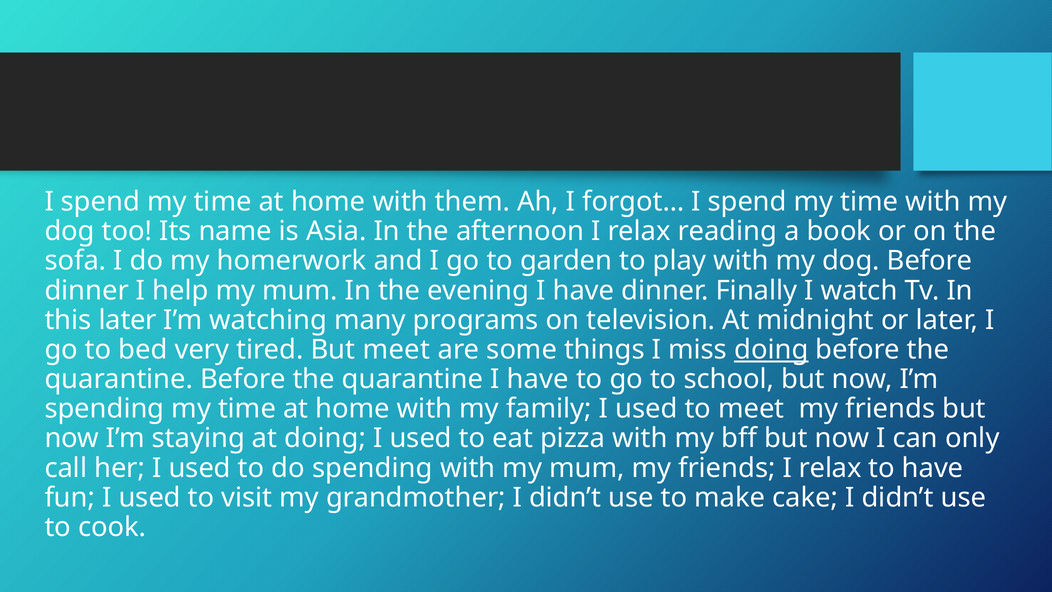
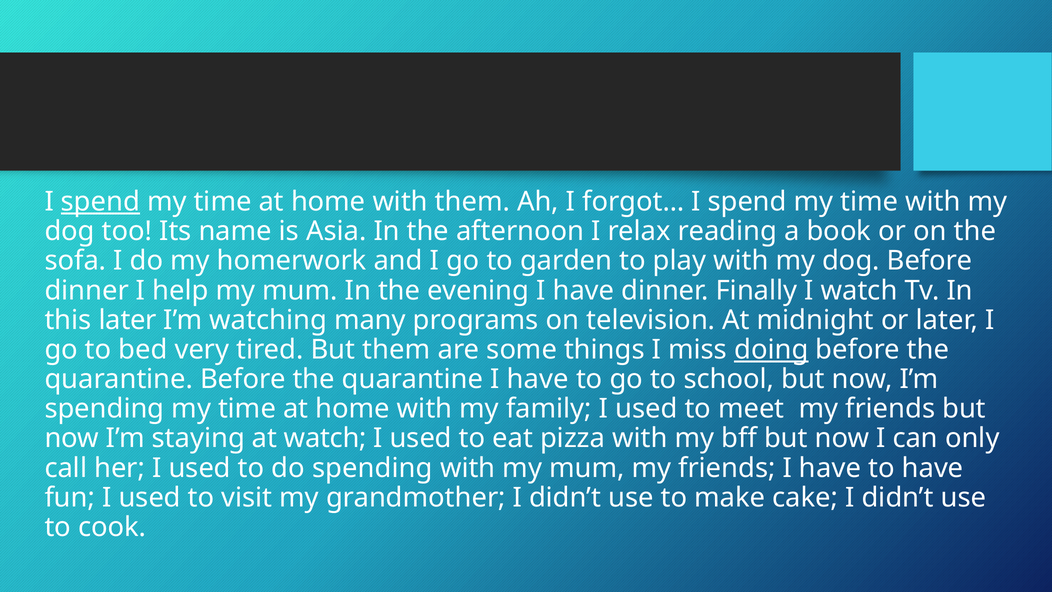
spend at (100, 202) underline: none -> present
But meet: meet -> them
at doing: doing -> watch
friends I relax: relax -> have
